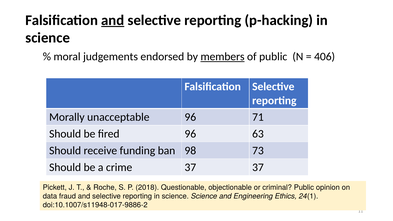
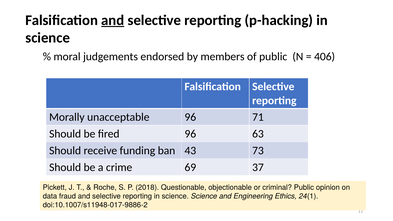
members underline: present -> none
98: 98 -> 43
crime 37: 37 -> 69
